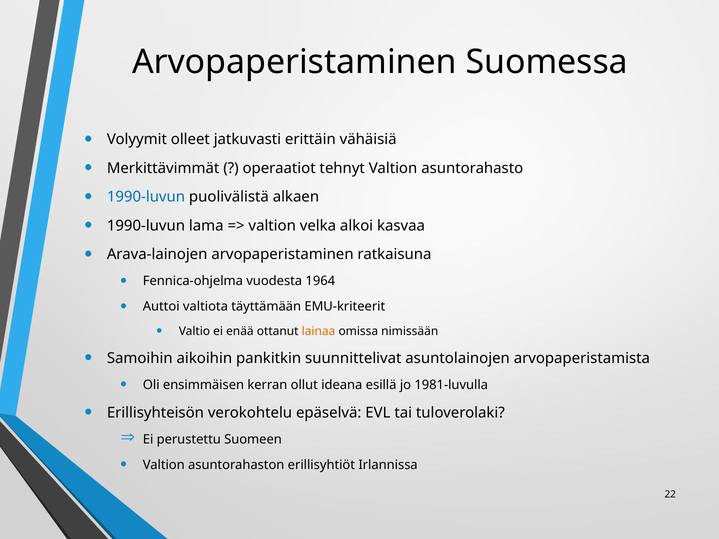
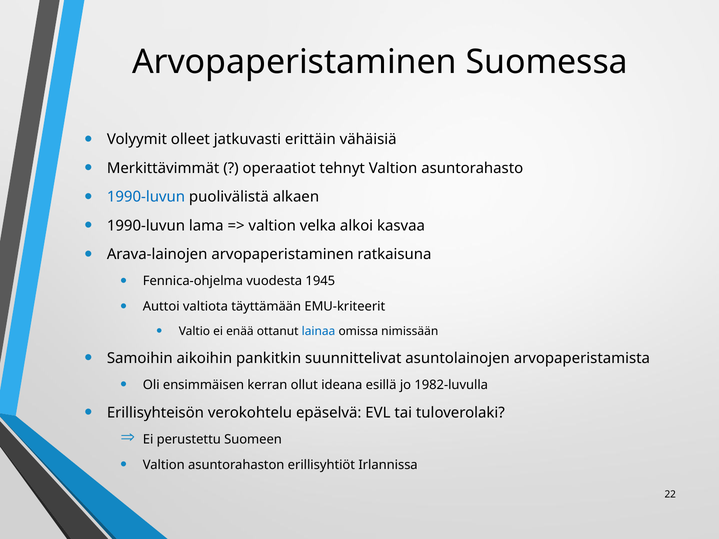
1964: 1964 -> 1945
lainaa colour: orange -> blue
1981-luvulla: 1981-luvulla -> 1982-luvulla
